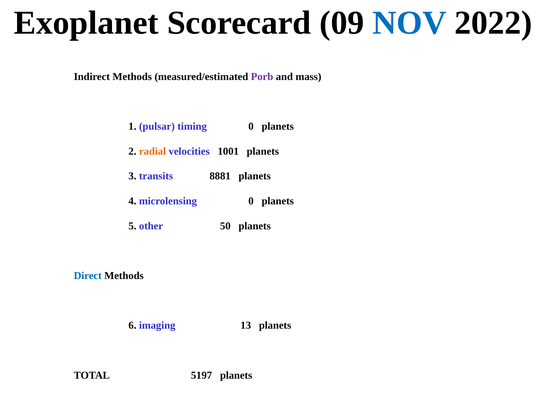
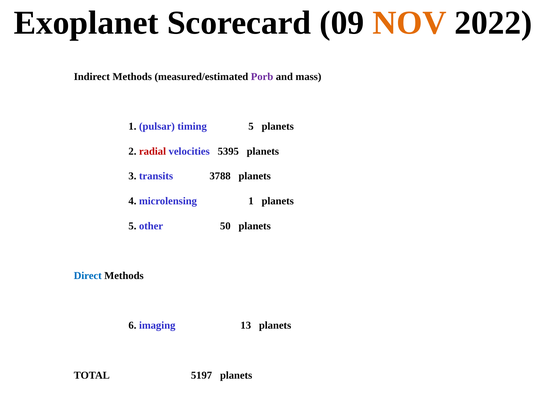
NOV colour: blue -> orange
timing 0: 0 -> 5
radial colour: orange -> red
1001: 1001 -> 5395
8881: 8881 -> 3788
microlensing 0: 0 -> 1
